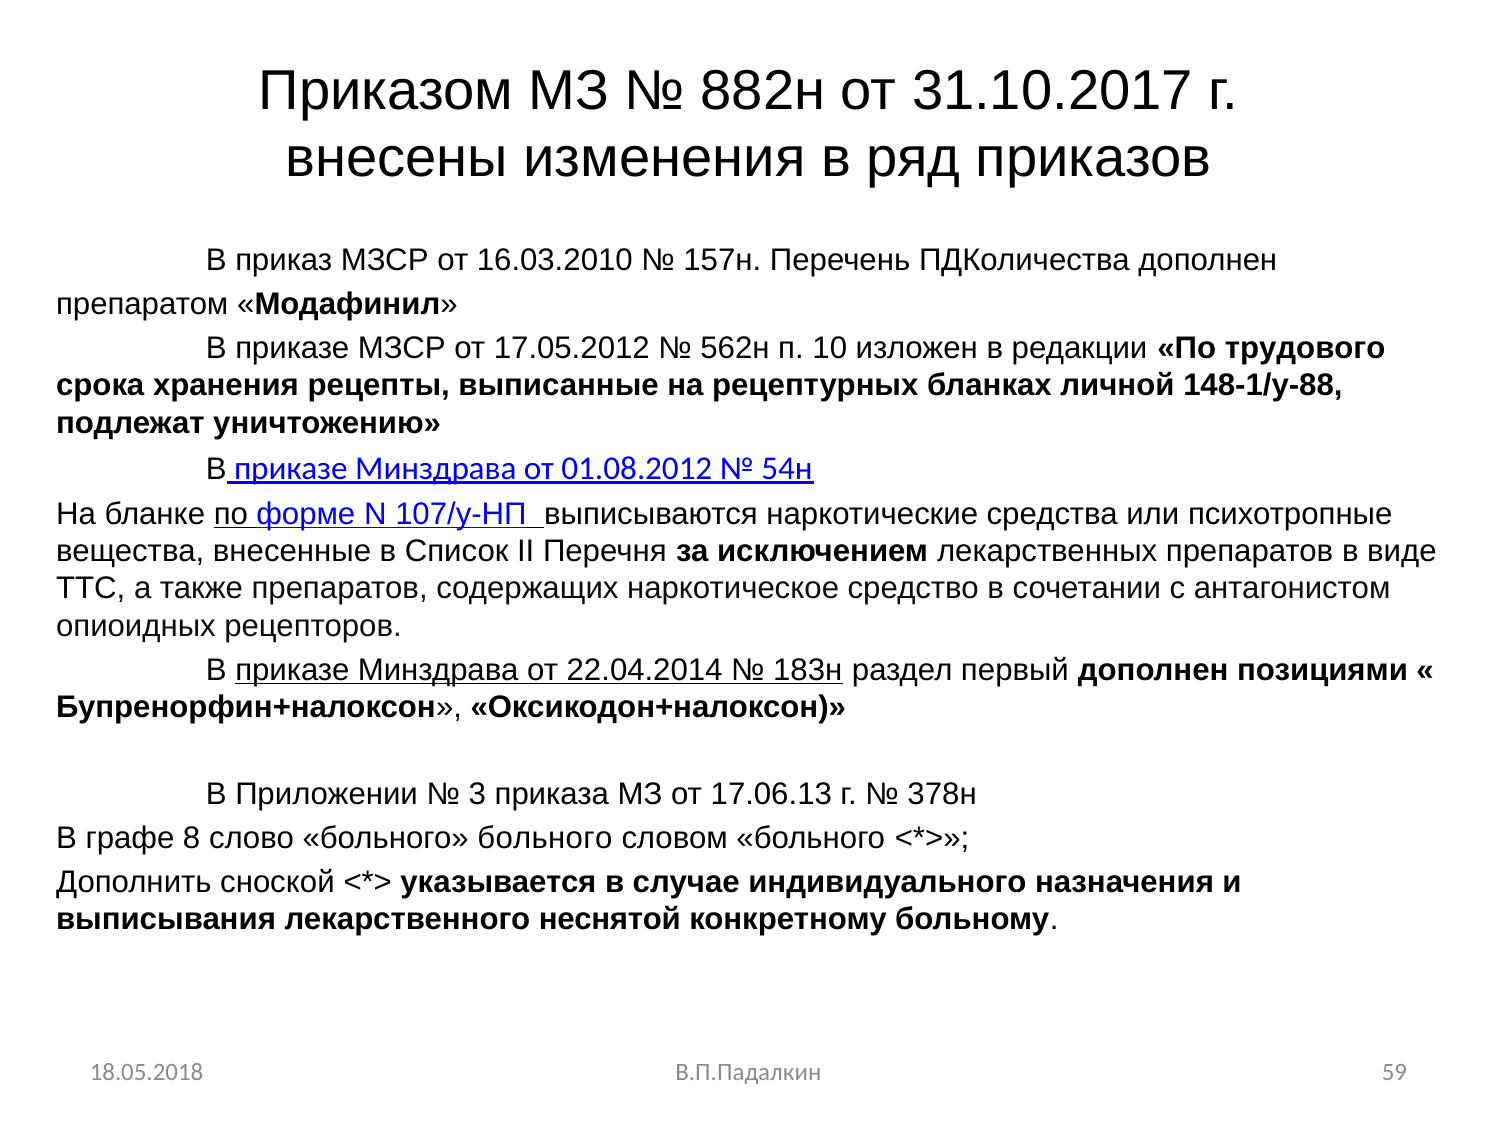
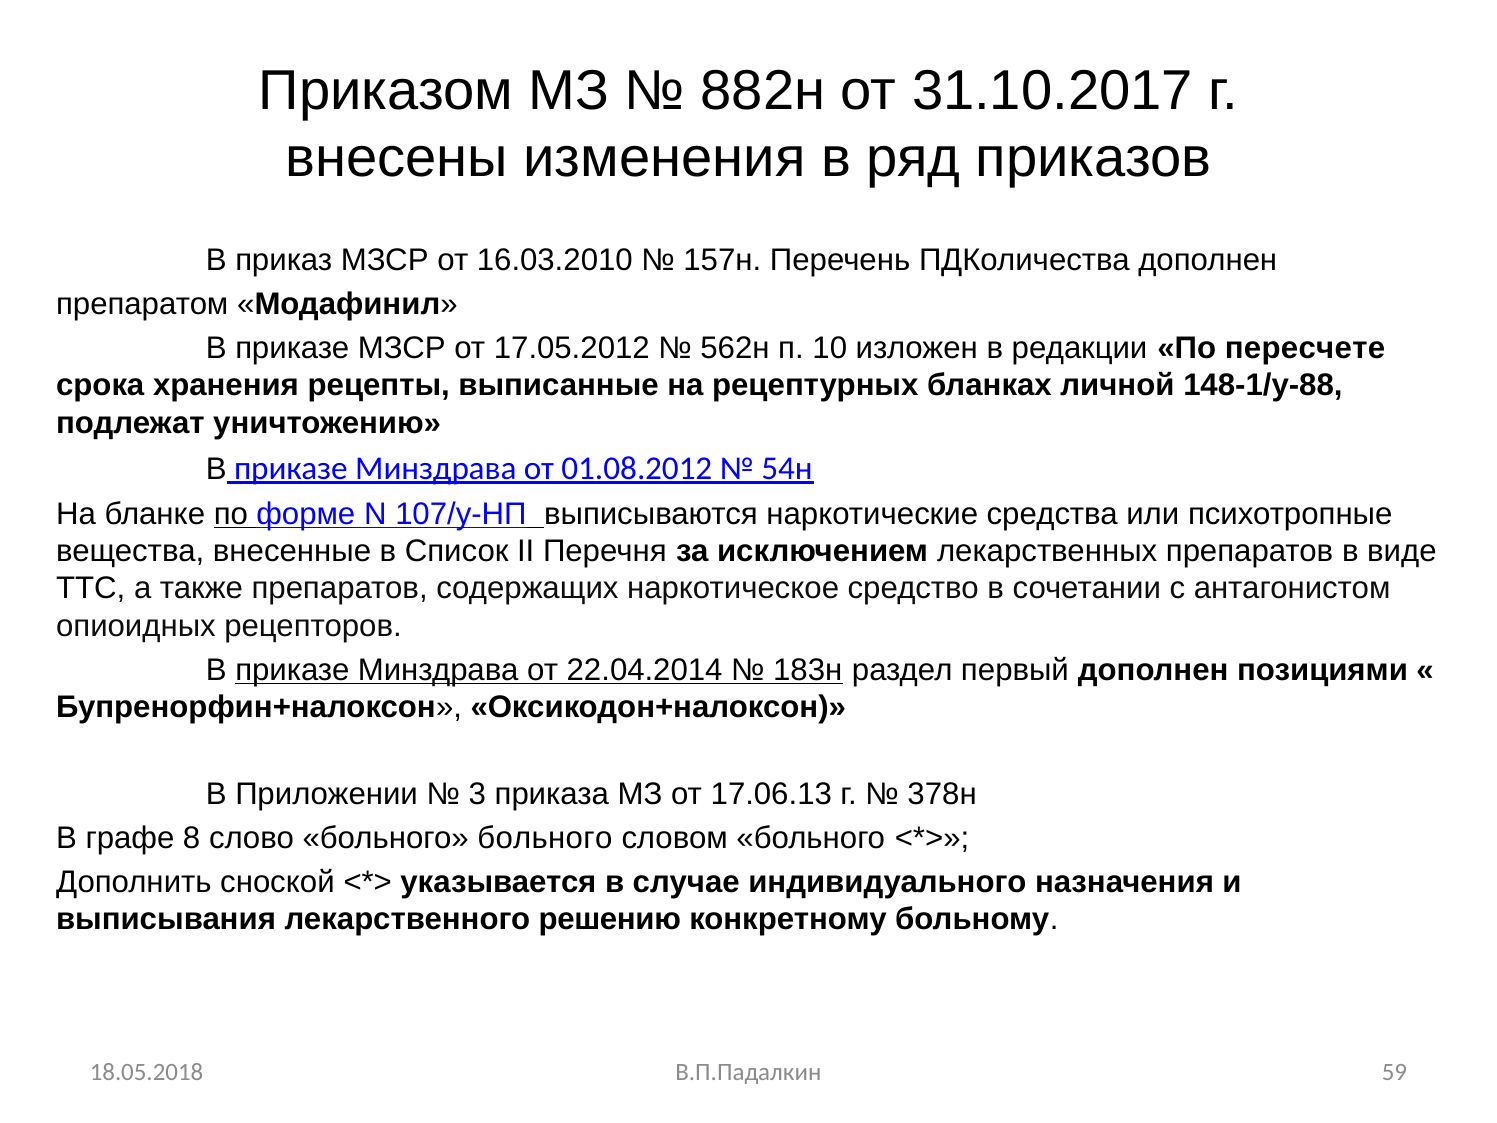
трудового: трудового -> пересчете
неснятой: неснятой -> решению
